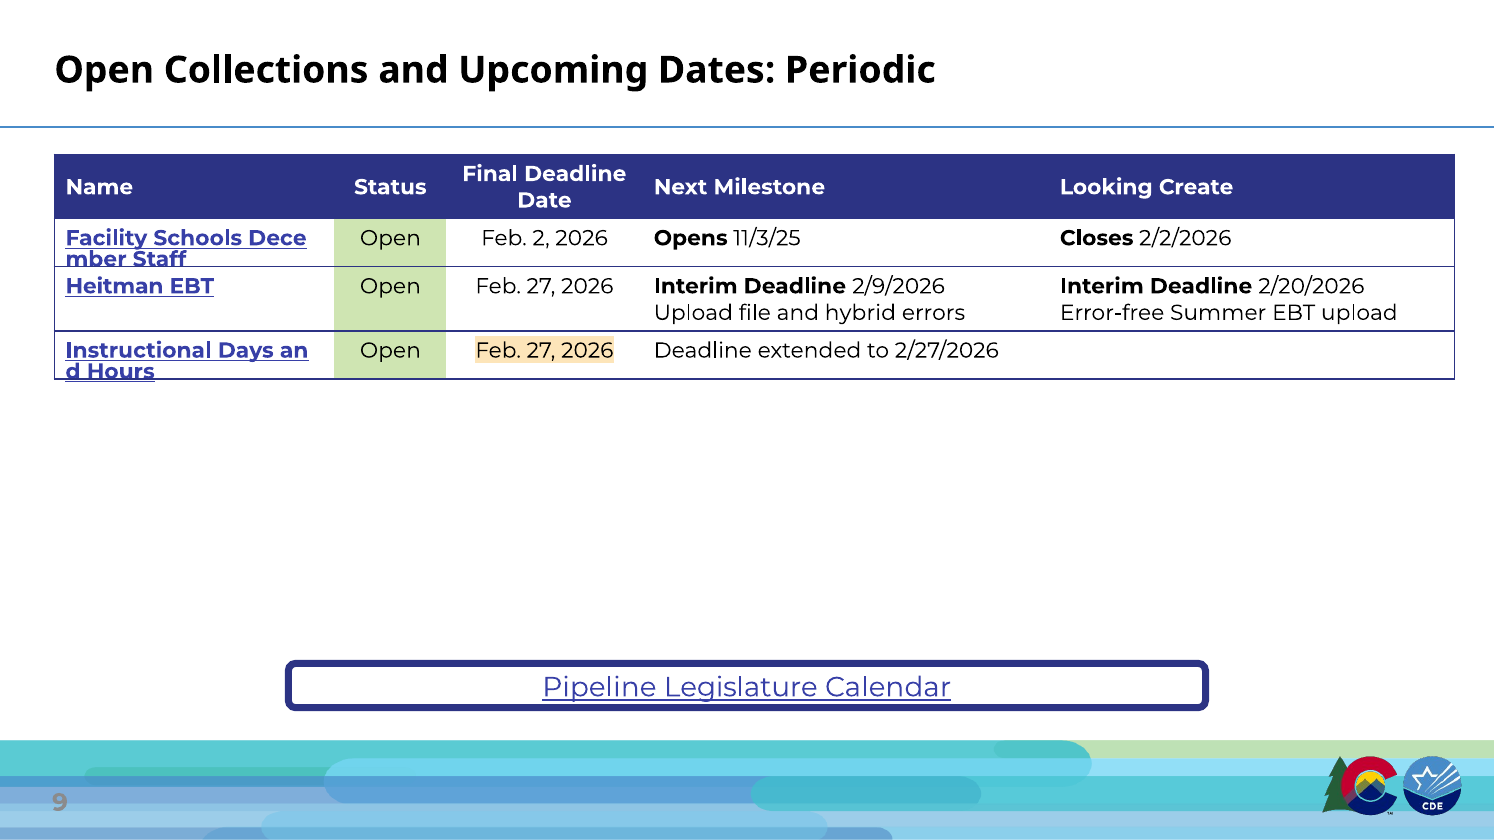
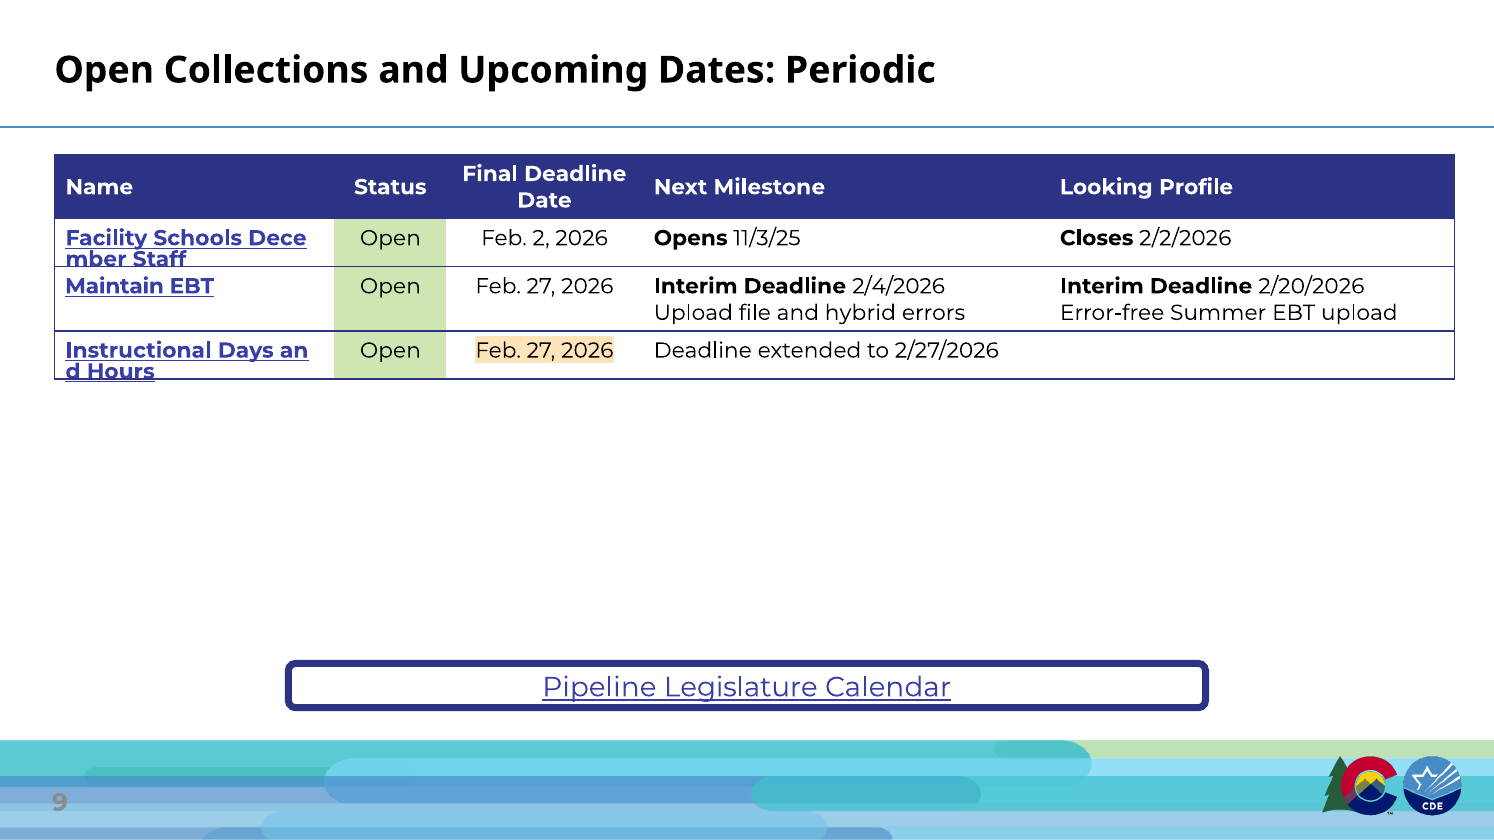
Create: Create -> Profile
Heitman: Heitman -> Maintain
2/9/2026: 2/9/2026 -> 2/4/2026
